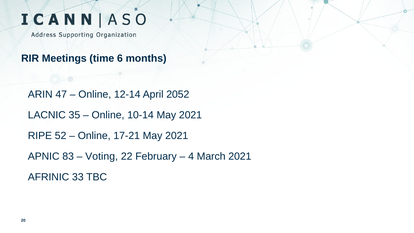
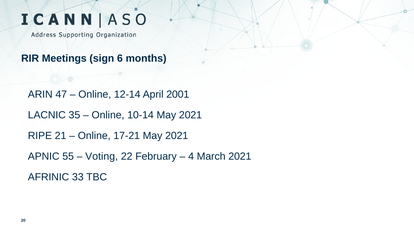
time: time -> sign
2052: 2052 -> 2001
52: 52 -> 21
83: 83 -> 55
